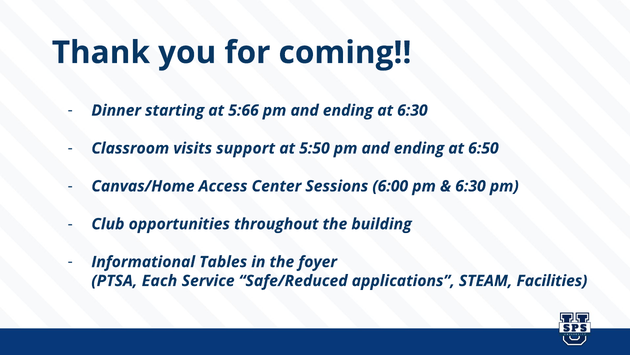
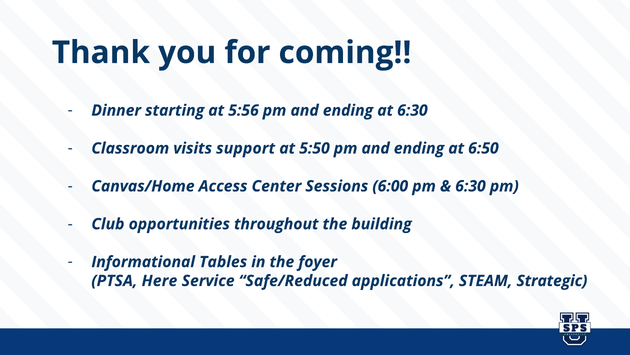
5:66: 5:66 -> 5:56
Each: Each -> Here
Facilities: Facilities -> Strategic
